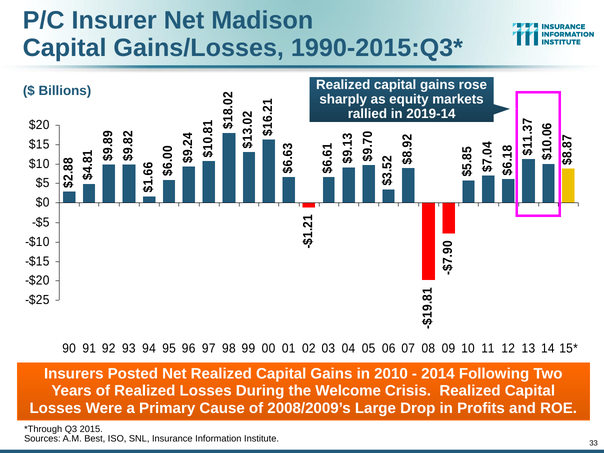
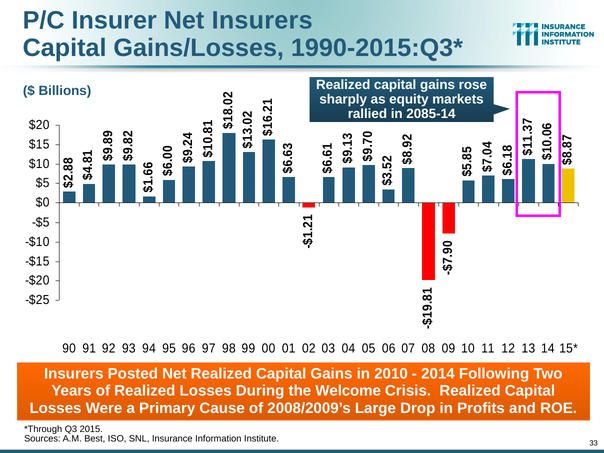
Net Madison: Madison -> Insurers
2019-14: 2019-14 -> 2085-14
